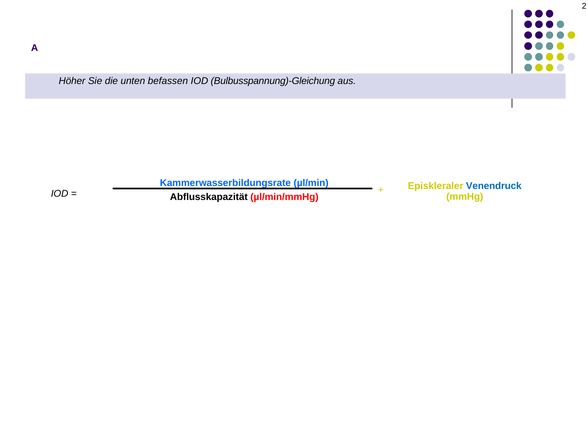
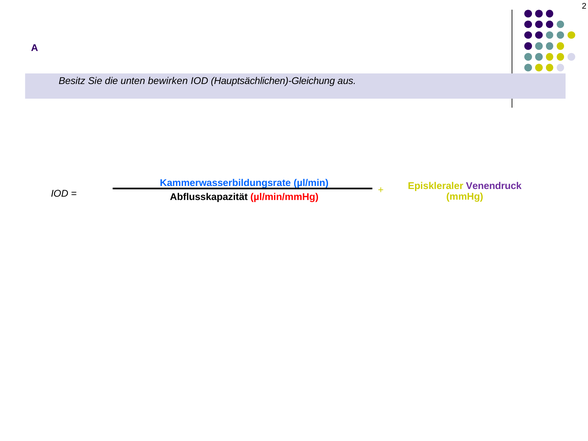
Höher: Höher -> Besitz
befassen: befassen -> bewirken
Bulbusspannung)-Gleichung: Bulbusspannung)-Gleichung -> Hauptsächlichen)-Gleichung
Venendruck colour: blue -> purple
